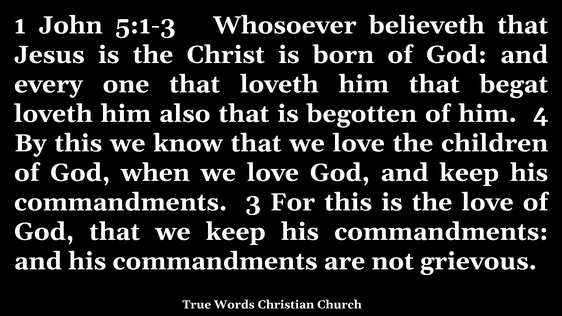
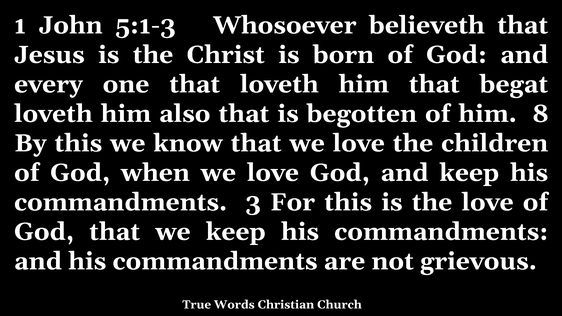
4: 4 -> 8
